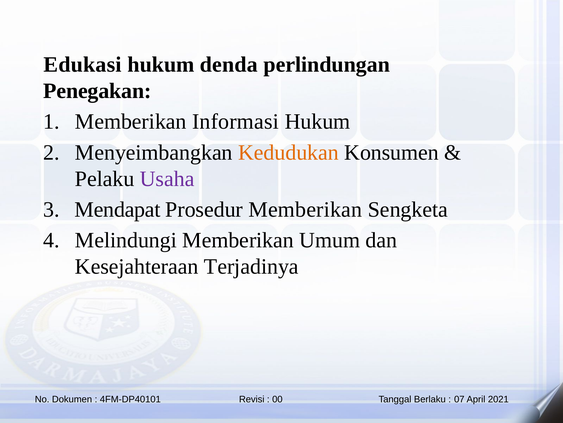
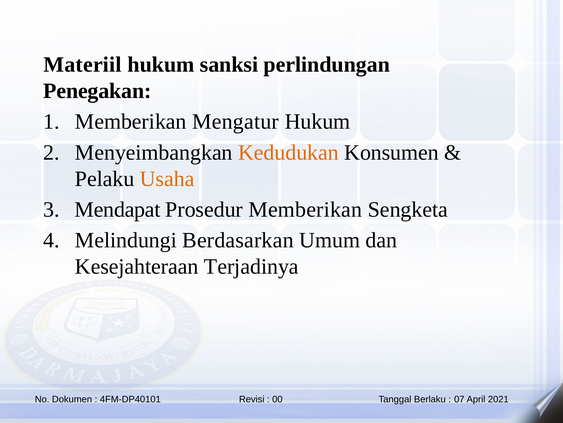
Edukasi: Edukasi -> Materiil
denda: denda -> sanksi
Informasi: Informasi -> Mengatur
Usaha colour: purple -> orange
Melindungi Memberikan: Memberikan -> Berdasarkan
